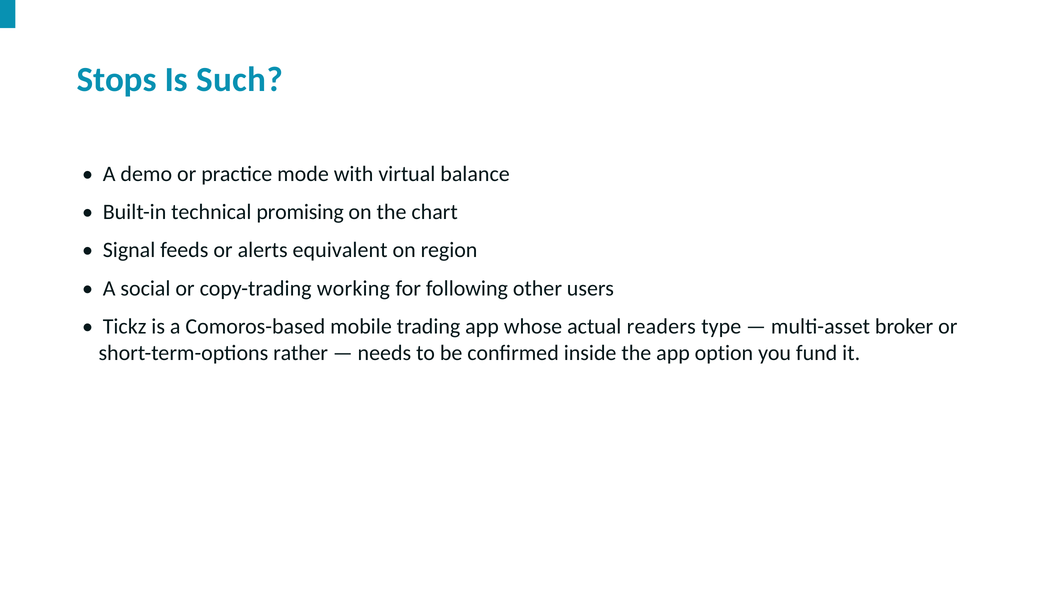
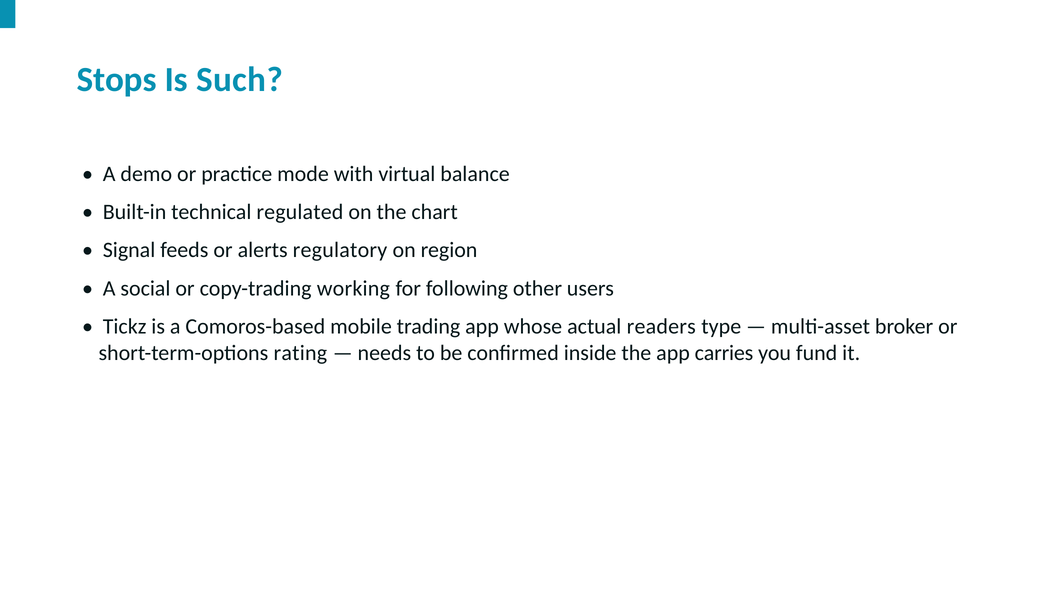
promising: promising -> regulated
equivalent: equivalent -> regulatory
rather: rather -> rating
option: option -> carries
